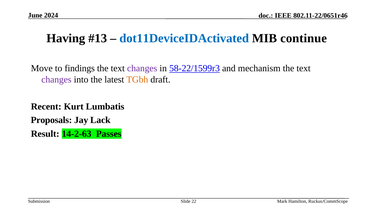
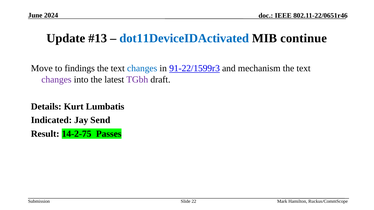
Having: Having -> Update
changes at (142, 68) colour: purple -> blue
58-22/1599r3: 58-22/1599r3 -> 91-22/1599r3
TGbh colour: orange -> purple
Recent: Recent -> Details
Proposals: Proposals -> Indicated
Lack: Lack -> Send
14-2-63: 14-2-63 -> 14-2-75
